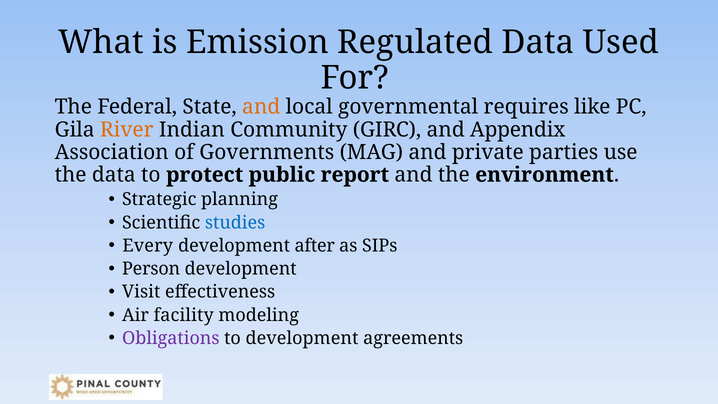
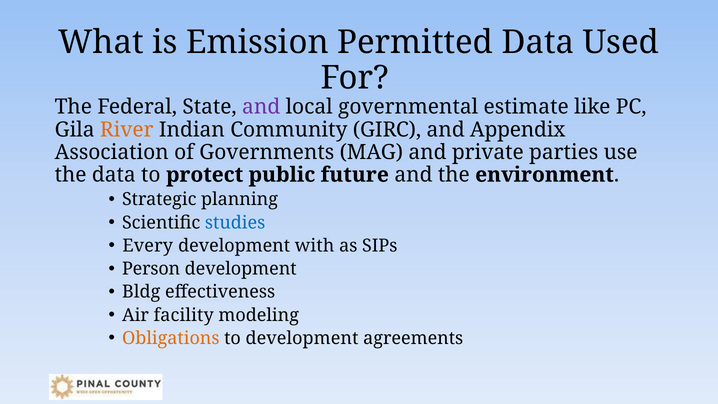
Regulated: Regulated -> Permitted
and at (261, 107) colour: orange -> purple
requires: requires -> estimate
report: report -> future
after: after -> with
Visit: Visit -> Bldg
Obligations colour: purple -> orange
